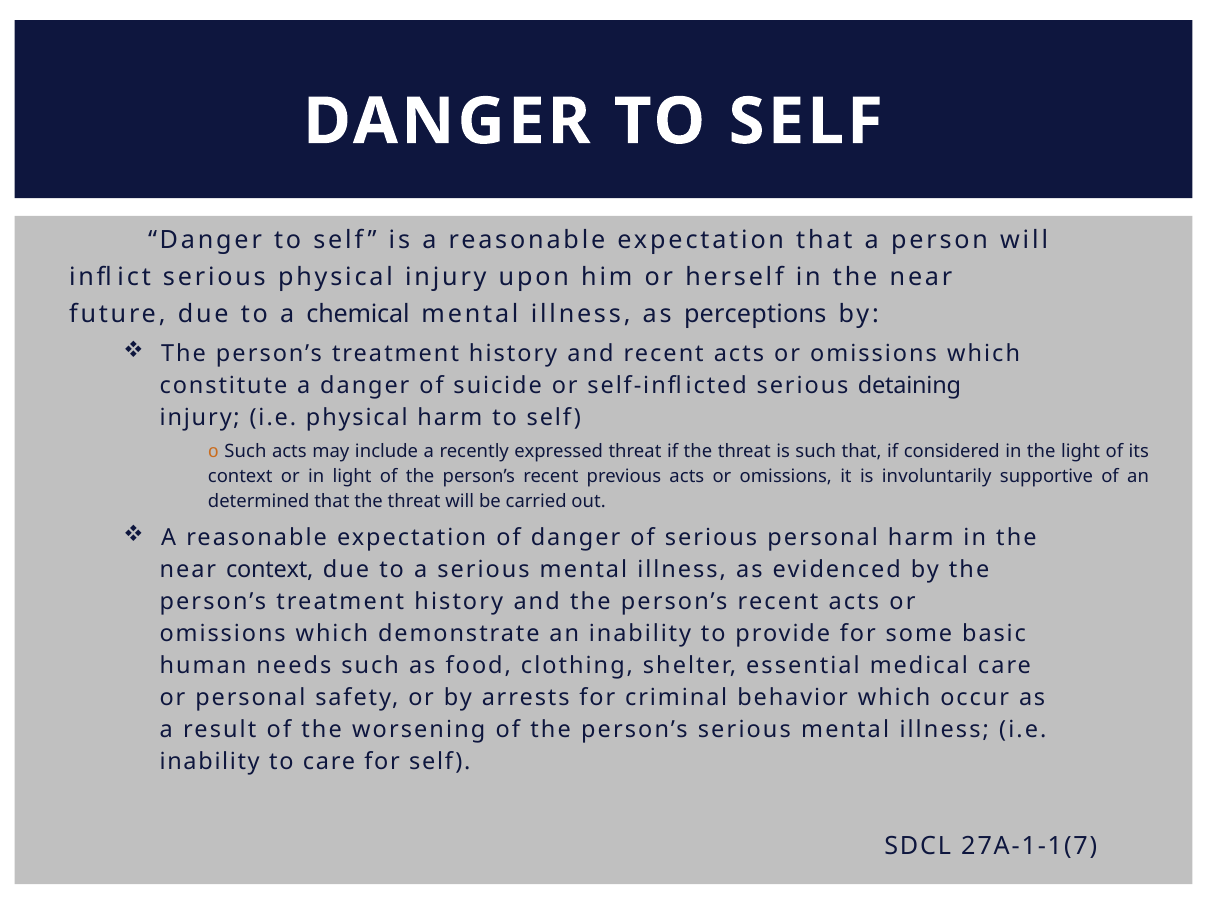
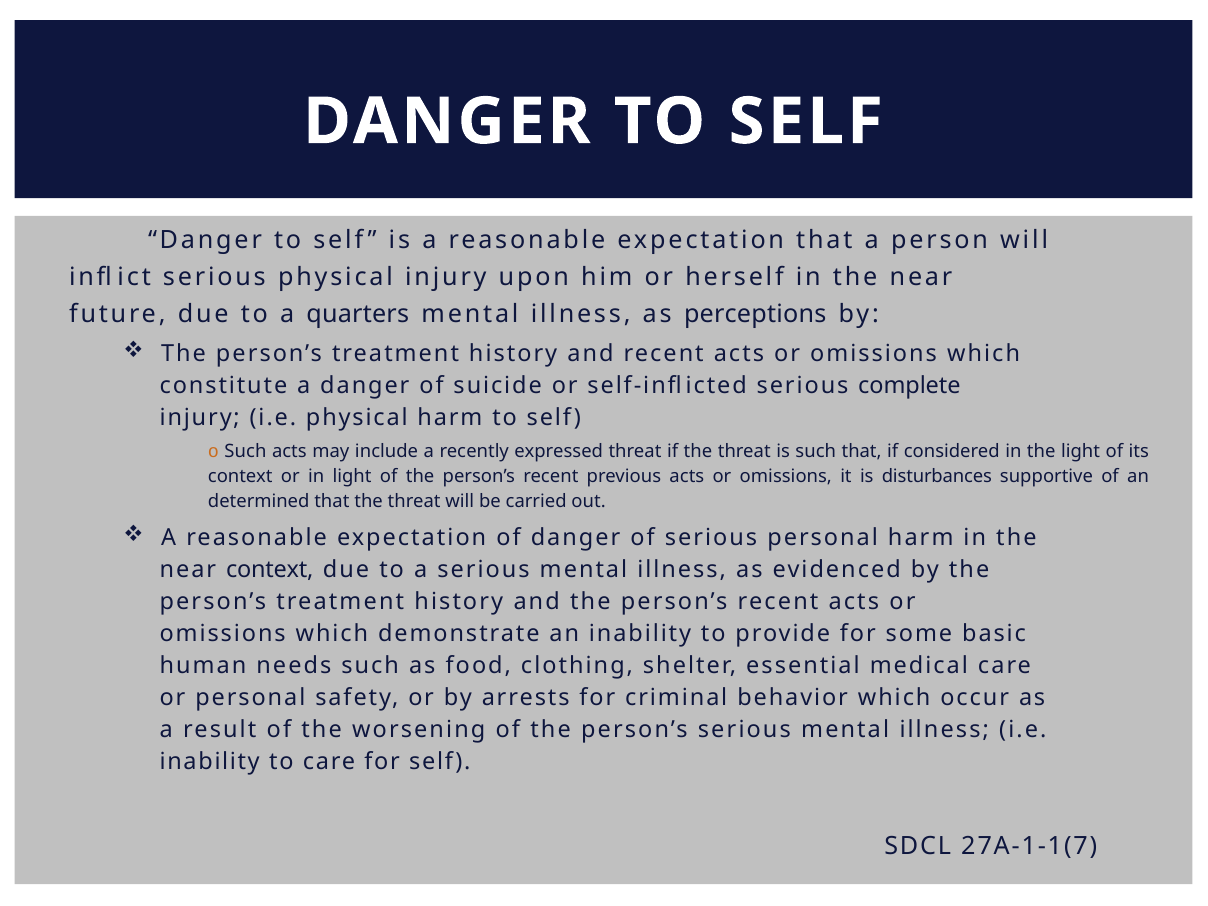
chemical: chemical -> quarters
detaining: detaining -> complete
involuntarily: involuntarily -> disturbances
